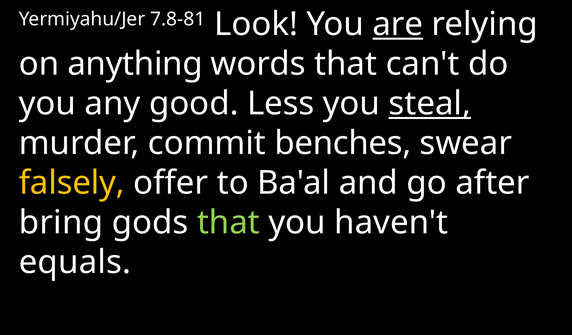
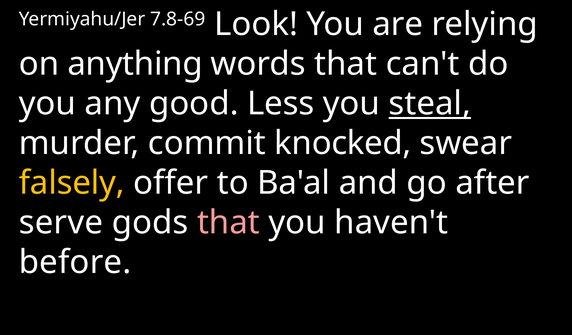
7.8-81: 7.8-81 -> 7.8-69
are underline: present -> none
benches: benches -> knocked
bring: bring -> serve
that at (228, 223) colour: light green -> pink
equals: equals -> before
